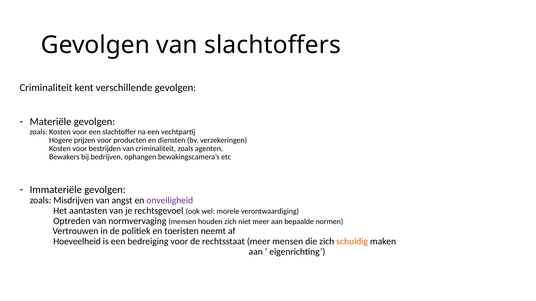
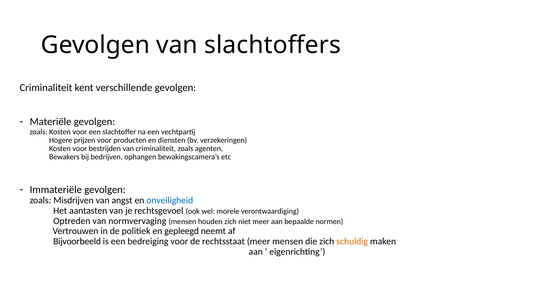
onveiligheid colour: purple -> blue
toeristen: toeristen -> gepleegd
Hoeveelheid: Hoeveelheid -> Bijvoorbeeld
